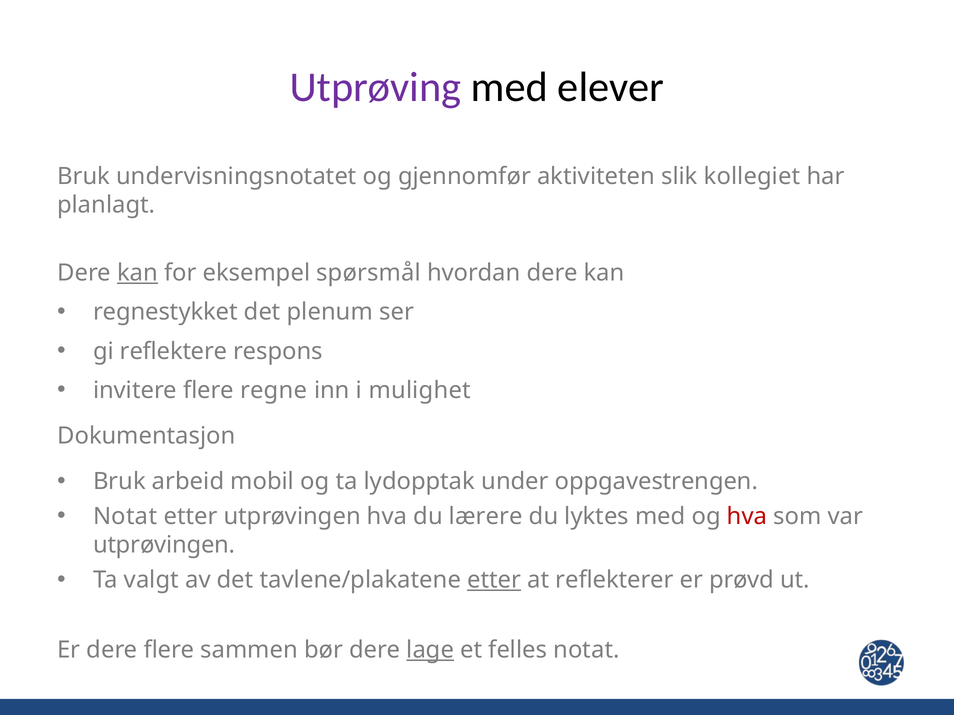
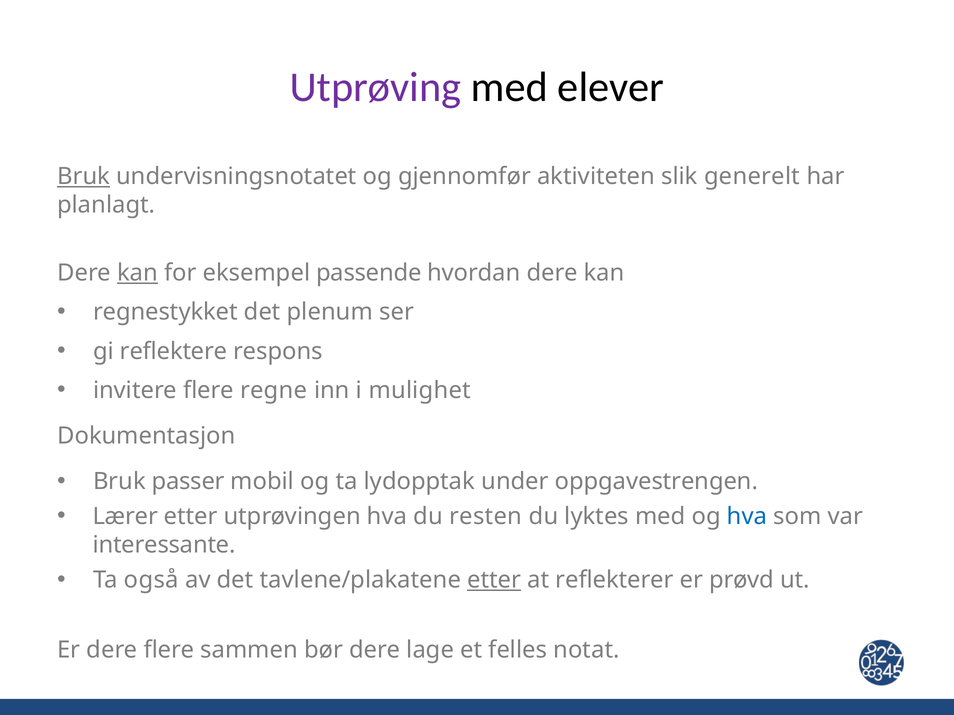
Bruk at (84, 177) underline: none -> present
kollegiet: kollegiet -> generelt
spørsmål: spørsmål -> passende
arbeid: arbeid -> passer
Notat at (125, 517): Notat -> Lærer
lærere: lærere -> resten
hva at (747, 517) colour: red -> blue
utprøvingen at (164, 545): utprøvingen -> interessante
valgt: valgt -> også
lage underline: present -> none
